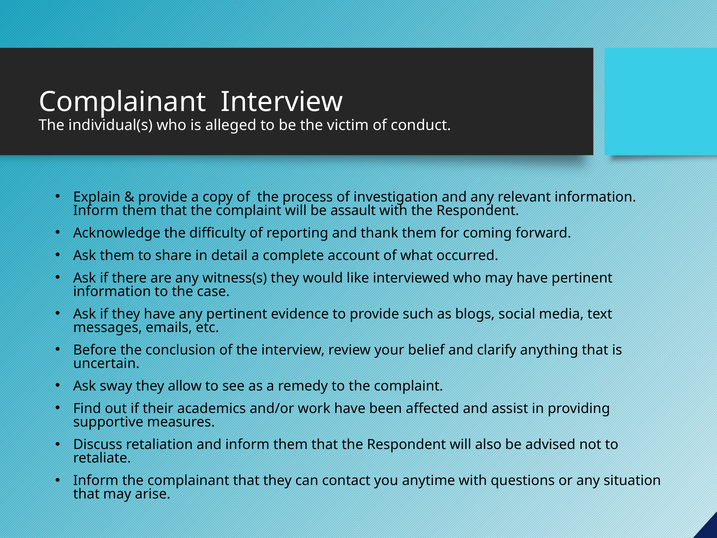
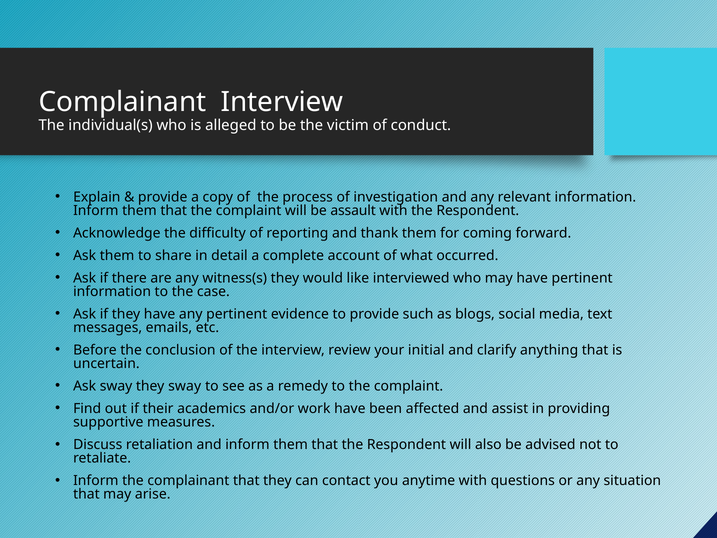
belief: belief -> initial
they allow: allow -> sway
